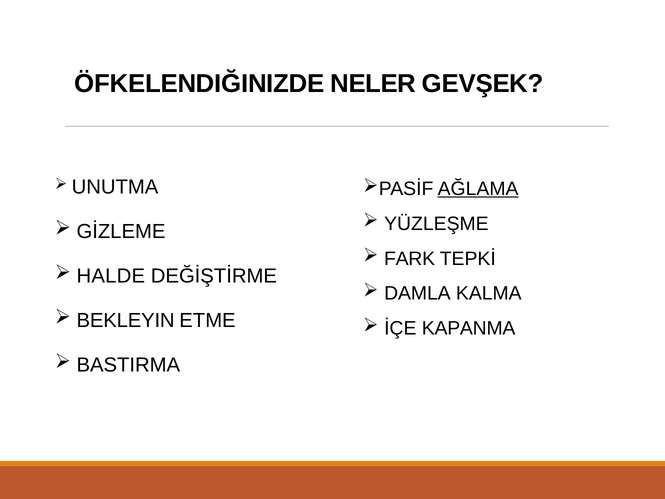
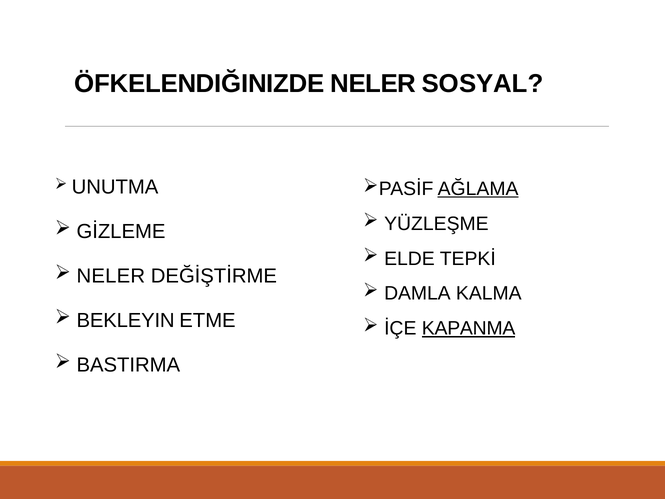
GEVŞEK: GEVŞEK -> SOSYAL
FARK: FARK -> ELDE
HALDE at (111, 276): HALDE -> NELER
KAPANMA underline: none -> present
